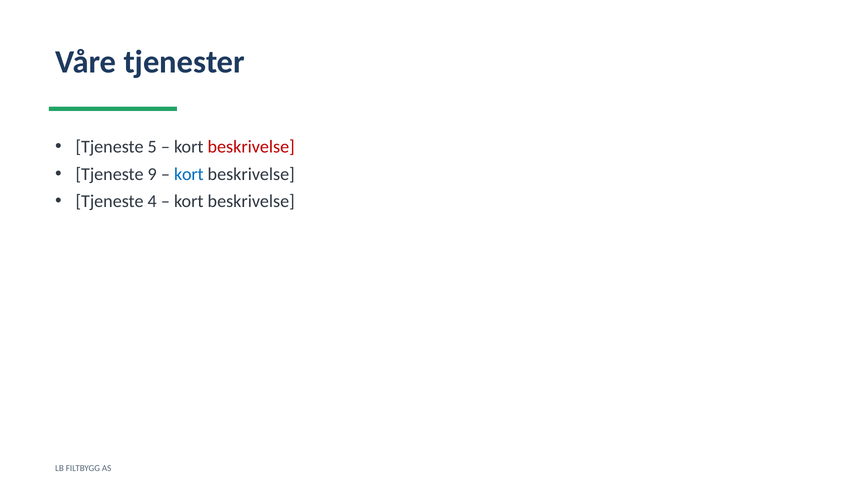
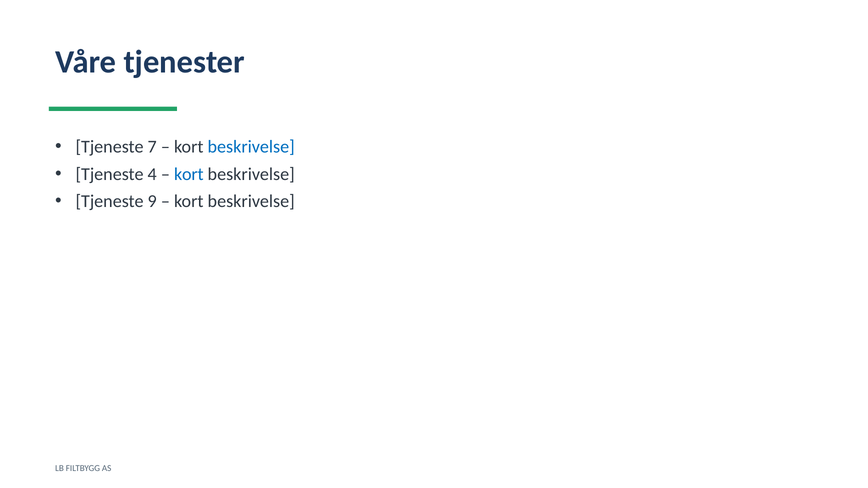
5: 5 -> 7
beskrivelse at (251, 147) colour: red -> blue
9: 9 -> 4
4: 4 -> 9
